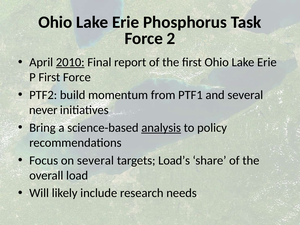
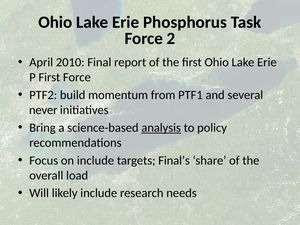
2010 underline: present -> none
on several: several -> include
Load’s: Load’s -> Final’s
